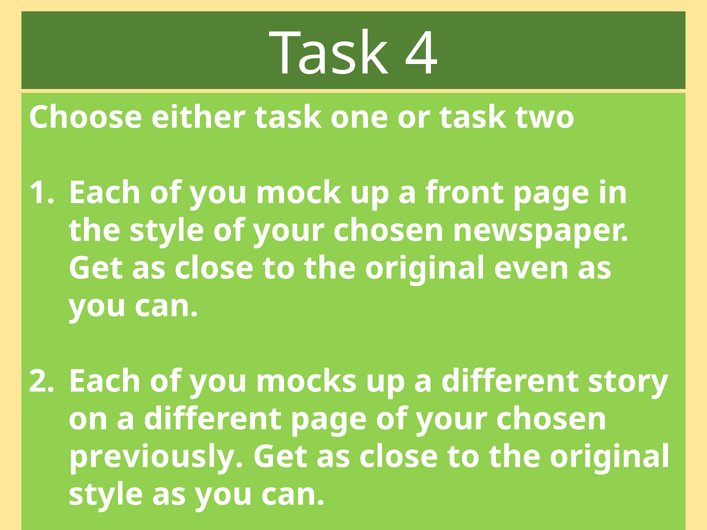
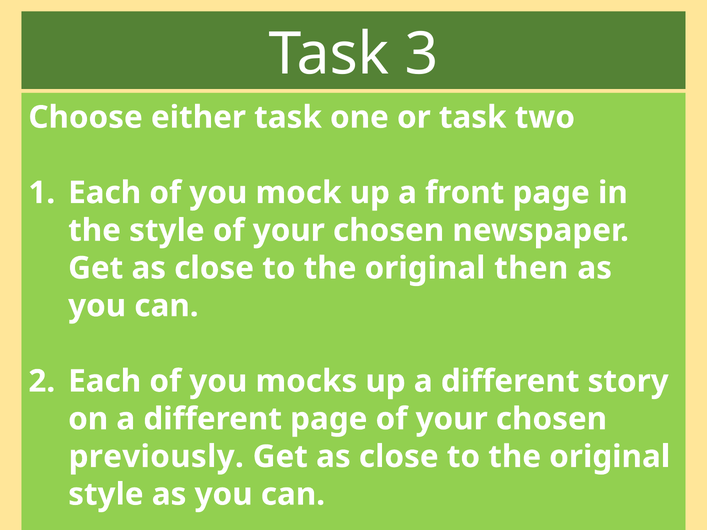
4: 4 -> 3
even: even -> then
